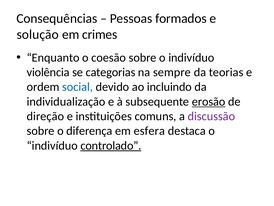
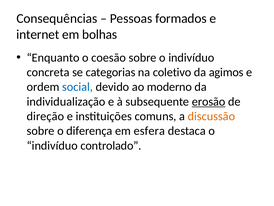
solução: solução -> internet
crimes: crimes -> bolhas
violência: violência -> concreta
sempre: sempre -> coletivo
teorias: teorias -> agimos
incluindo: incluindo -> moderno
discussão colour: purple -> orange
controlado underline: present -> none
